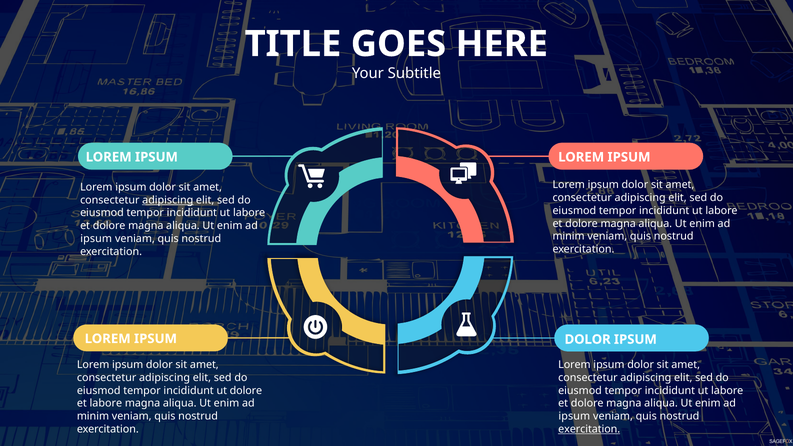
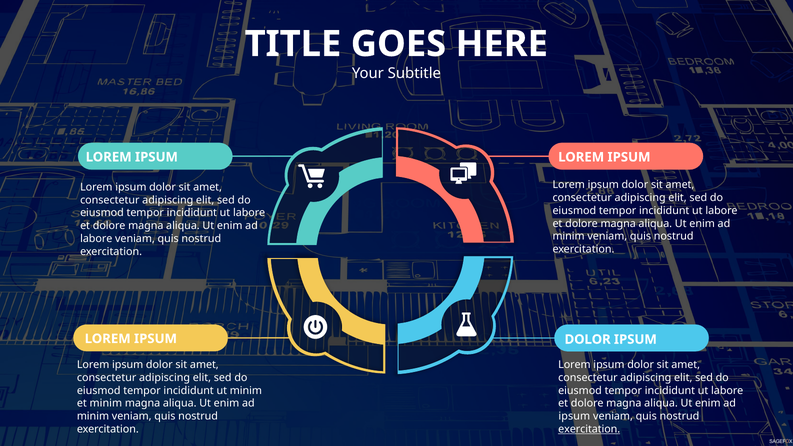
adipiscing at (168, 200) underline: present -> none
ipsum at (96, 239): ipsum -> labore
ut dolore: dolore -> minim
et labore: labore -> minim
